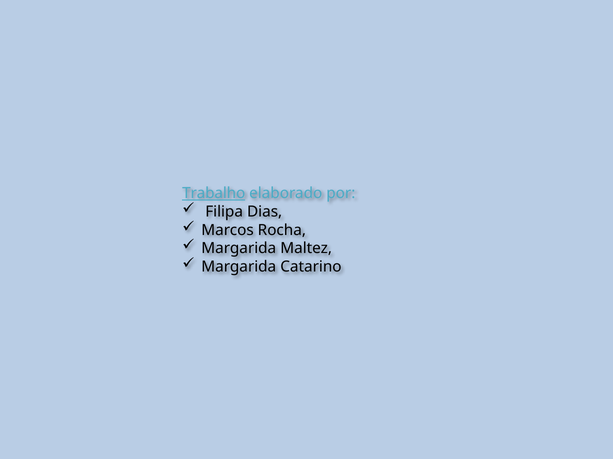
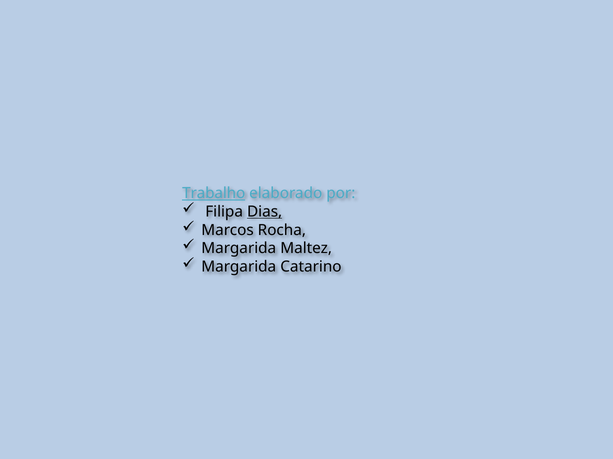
Dias underline: none -> present
